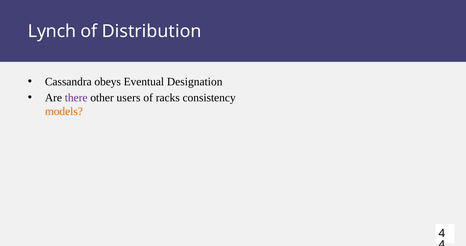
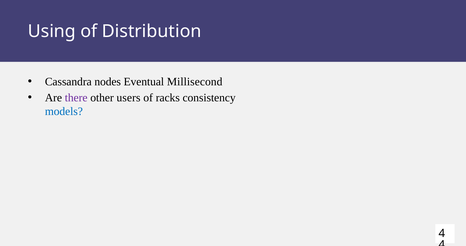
Lynch: Lynch -> Using
obeys: obeys -> nodes
Designation: Designation -> Millisecond
models colour: orange -> blue
